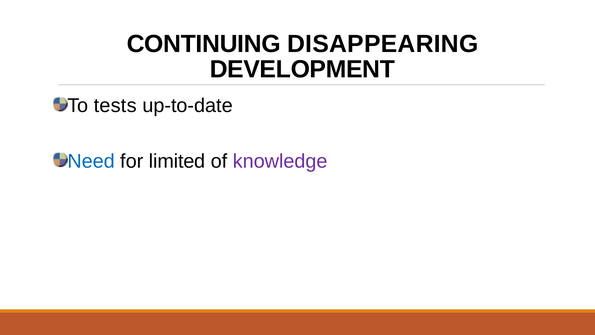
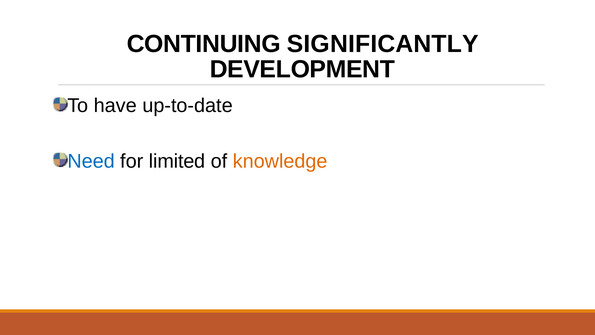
DISAPPEARING: DISAPPEARING -> SIGNIFICANTLY
tests: tests -> have
knowledge colour: purple -> orange
